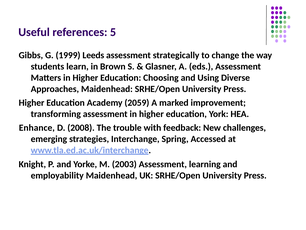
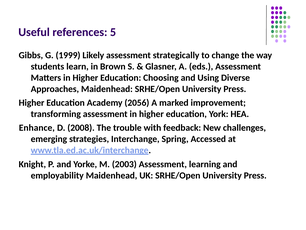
Leeds: Leeds -> Likely
2059: 2059 -> 2056
